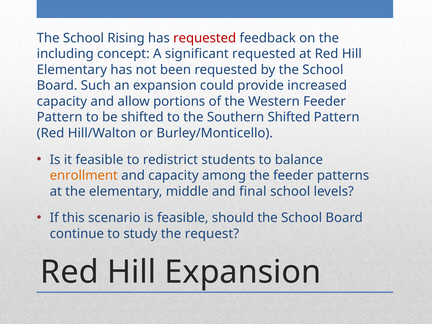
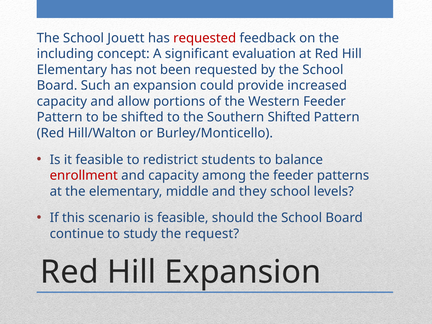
Rising: Rising -> Jouett
significant requested: requested -> evaluation
enrollment colour: orange -> red
final: final -> they
